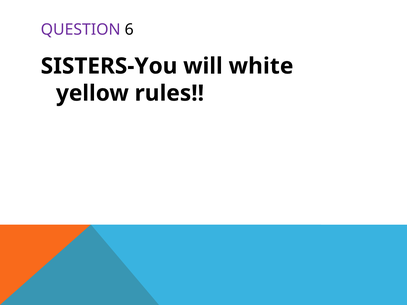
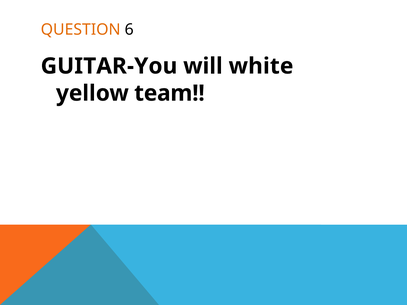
QUESTION colour: purple -> orange
SISTERS-You: SISTERS-You -> GUITAR-You
rules: rules -> team
